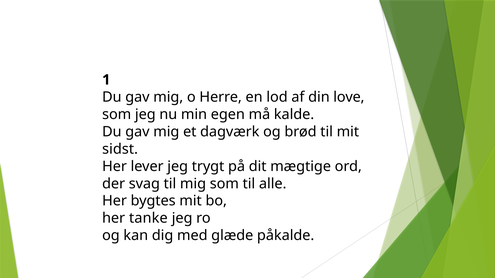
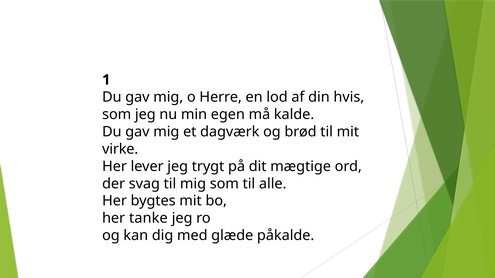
love: love -> hvis
sidst: sidst -> virke
